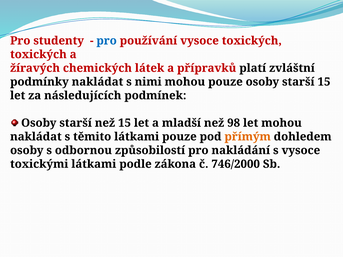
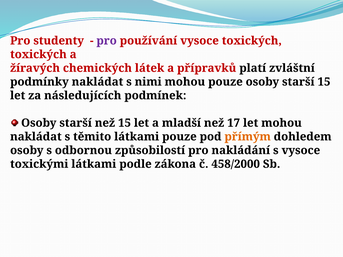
pro at (107, 41) colour: blue -> purple
98: 98 -> 17
746/2000: 746/2000 -> 458/2000
